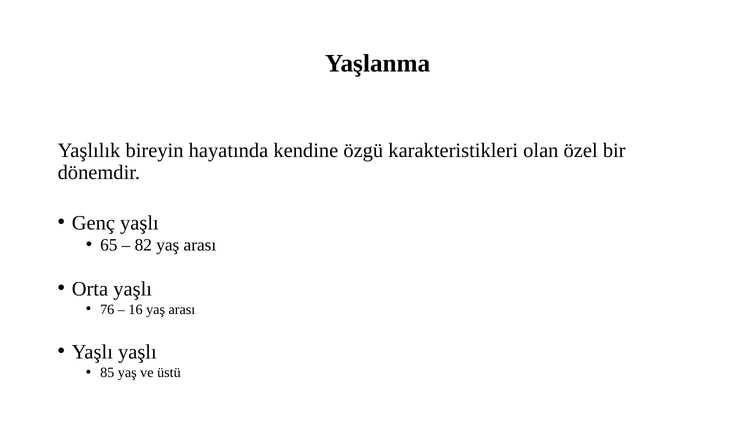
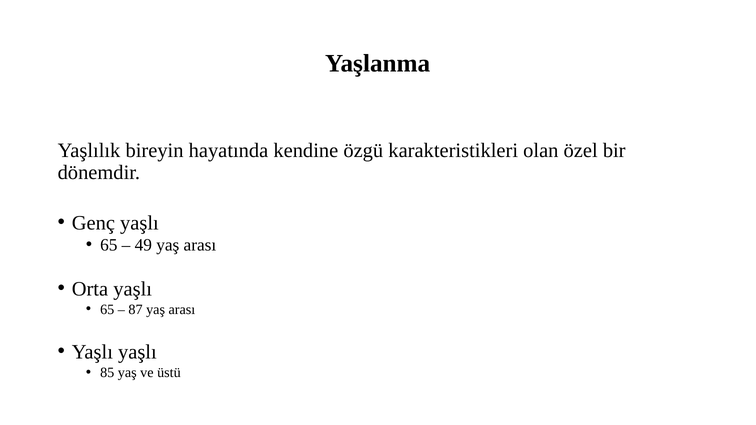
82: 82 -> 49
76 at (107, 310): 76 -> 65
16: 16 -> 87
